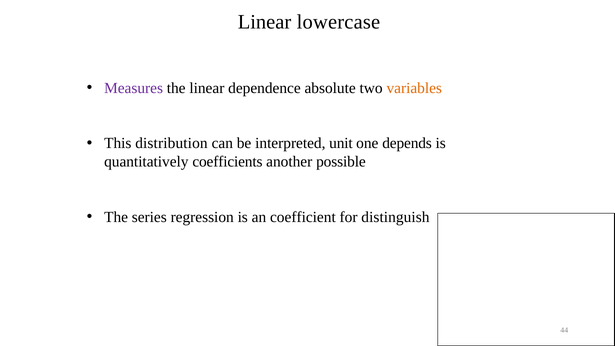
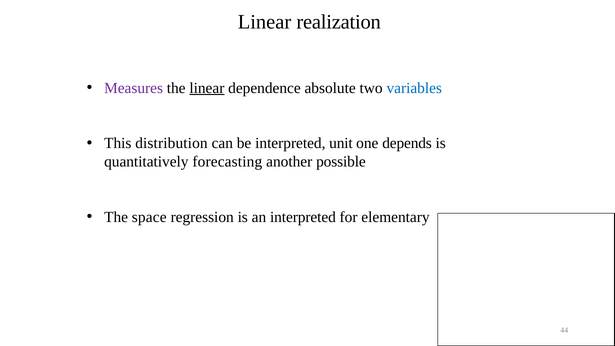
lowercase: lowercase -> realization
linear at (207, 88) underline: none -> present
variables colour: orange -> blue
coefficients: coefficients -> forecasting
series: series -> space
an coefficient: coefficient -> interpreted
distinguish: distinguish -> elementary
